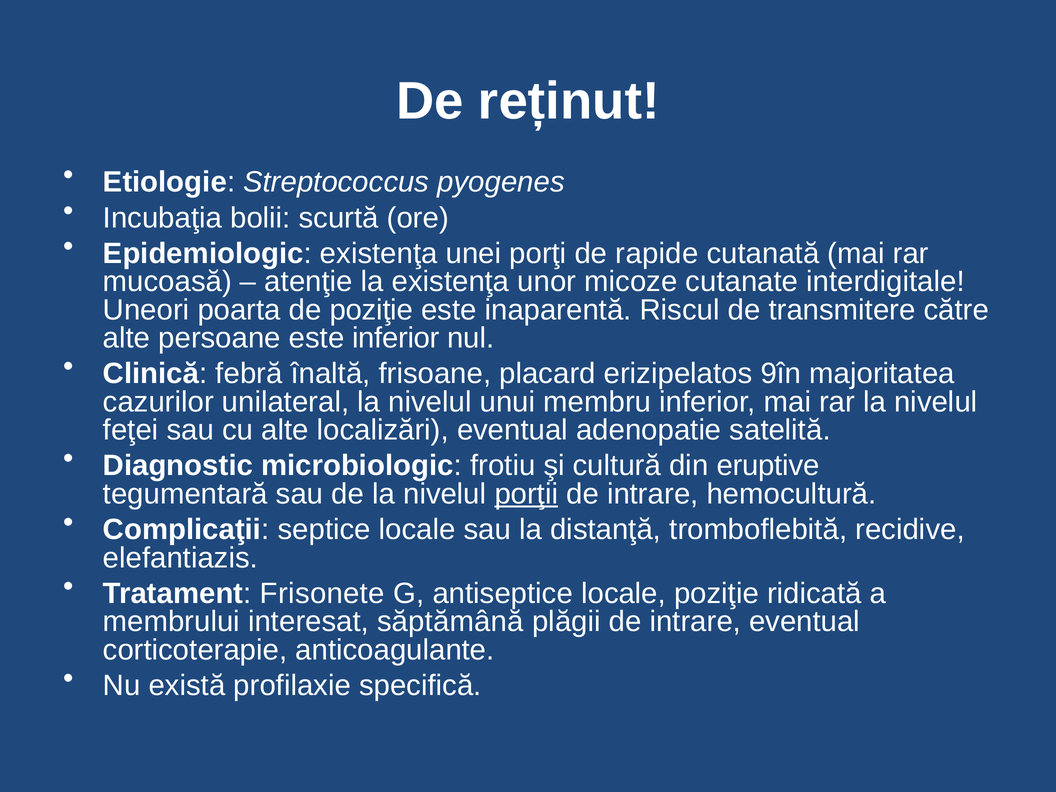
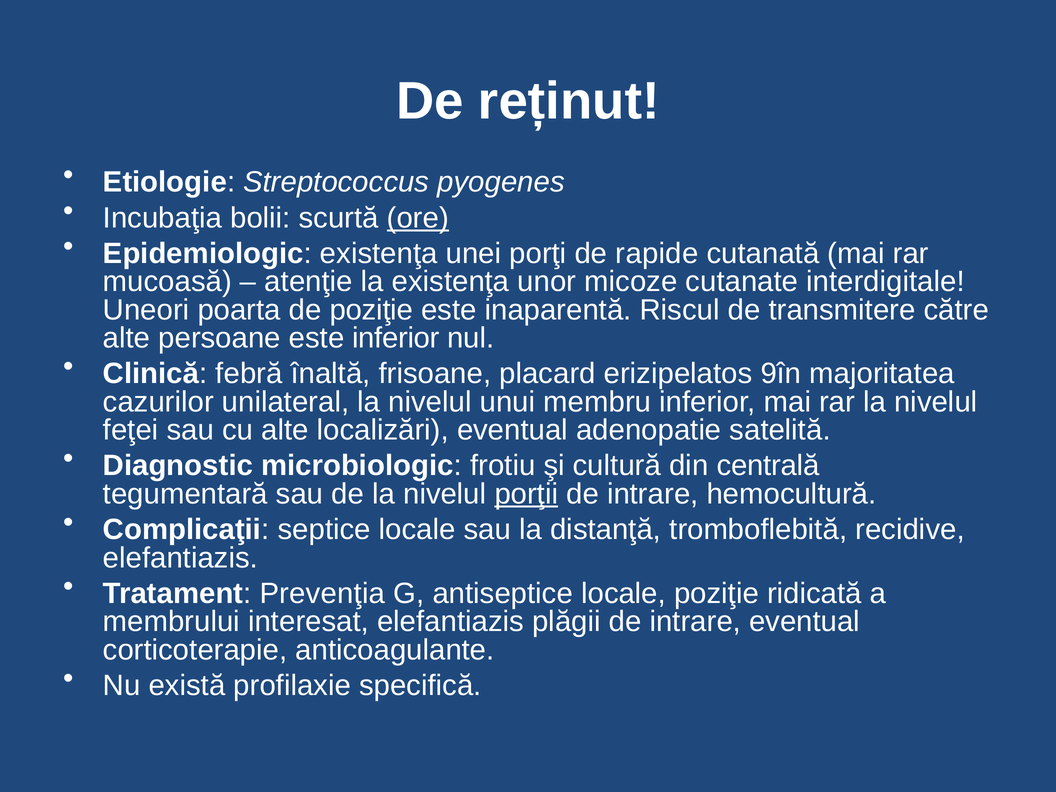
ore underline: none -> present
eruptive: eruptive -> centrală
Frisonete: Frisonete -> Prevenţia
interesat săptămână: săptămână -> elefantiazis
